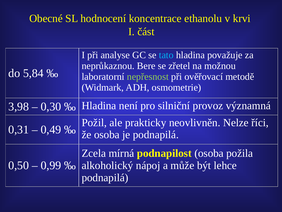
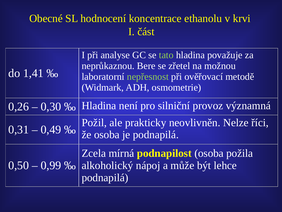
tato colour: light blue -> light green
5,84: 5,84 -> 1,41
3,98: 3,98 -> 0,26
